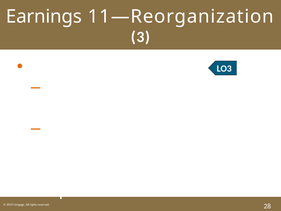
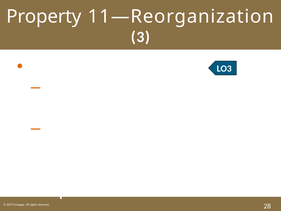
Earnings: Earnings -> Property
